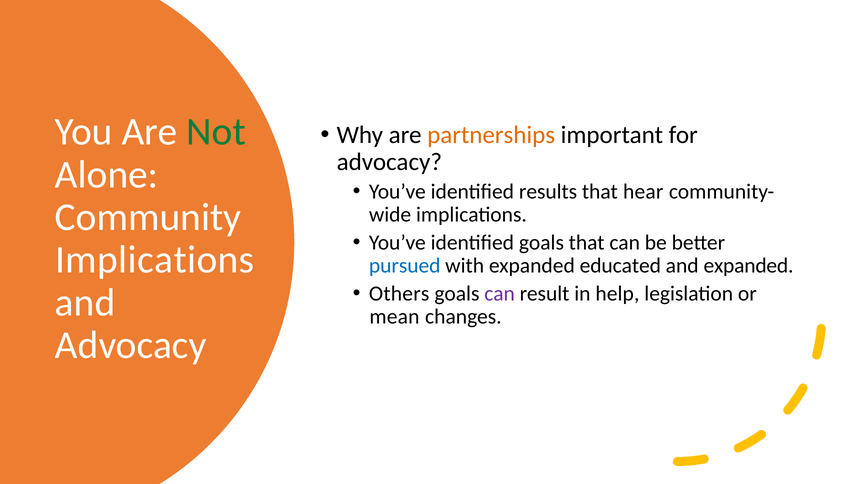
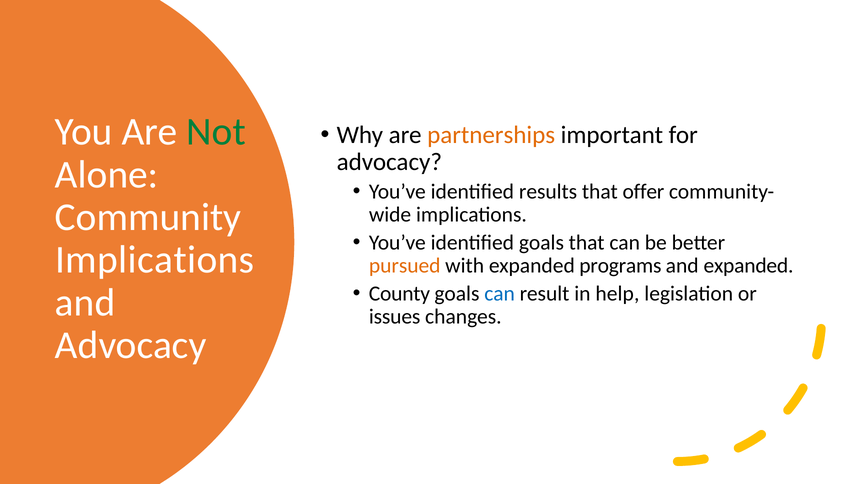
hear: hear -> offer
pursued colour: blue -> orange
educated: educated -> programs
Others: Others -> County
can at (500, 294) colour: purple -> blue
mean: mean -> issues
